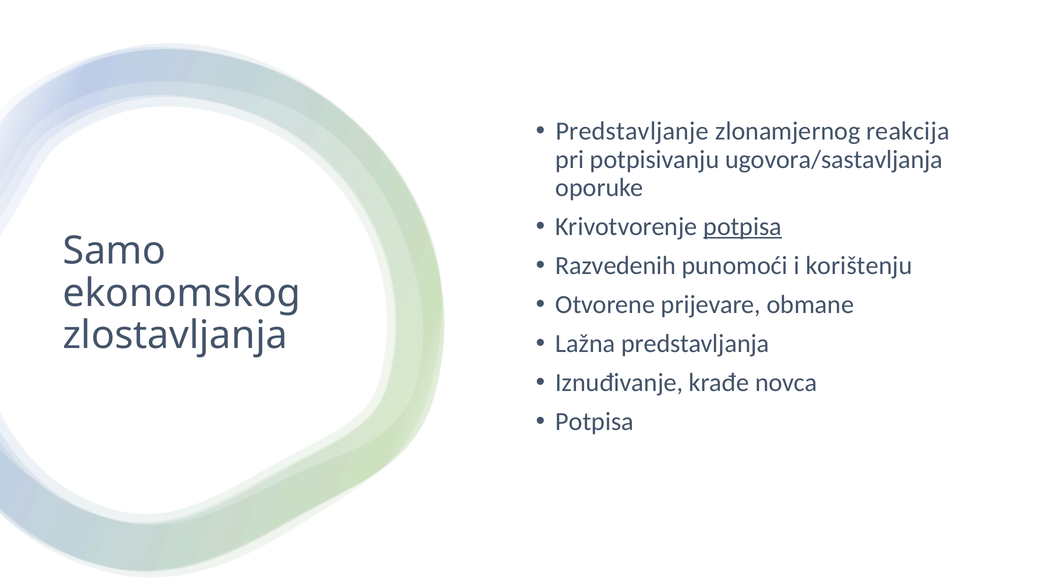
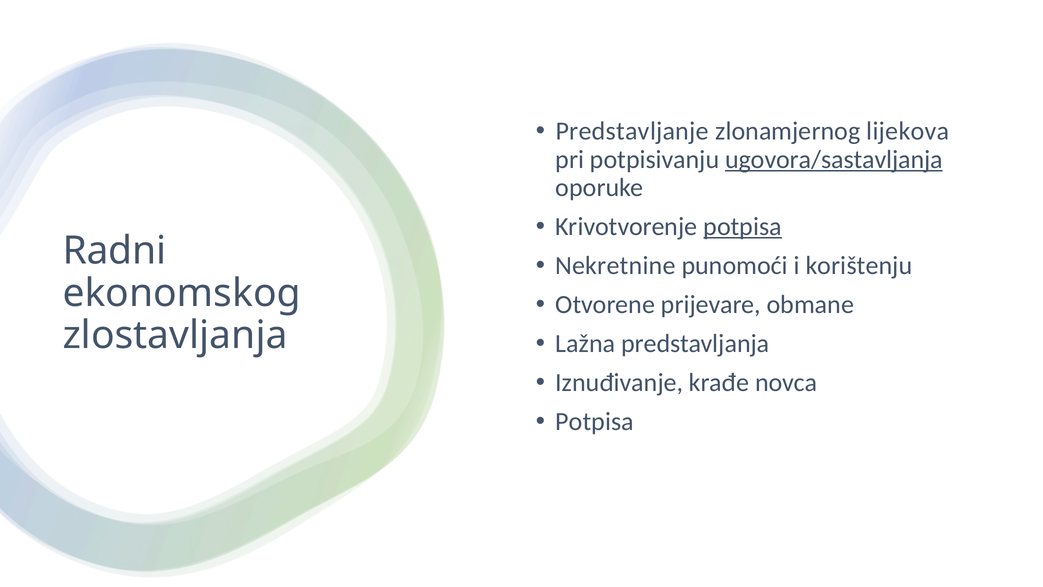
reakcija: reakcija -> lijekova
ugovora/sastavljanja underline: none -> present
Samo: Samo -> Radni
Razvedenih: Razvedenih -> Nekretnine
